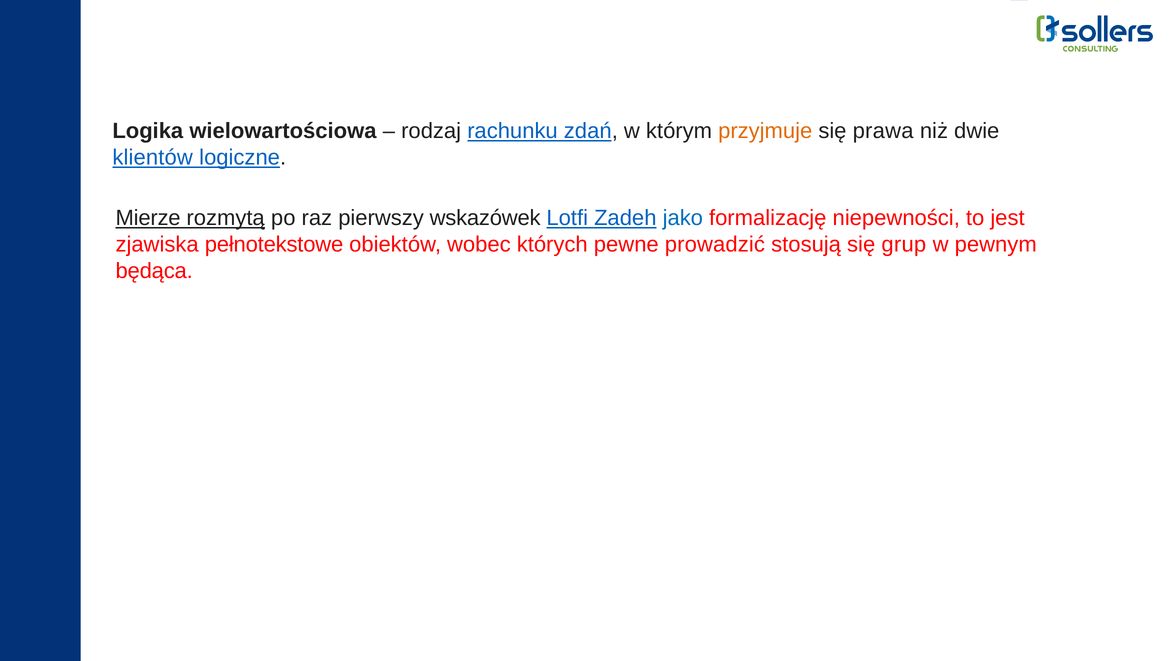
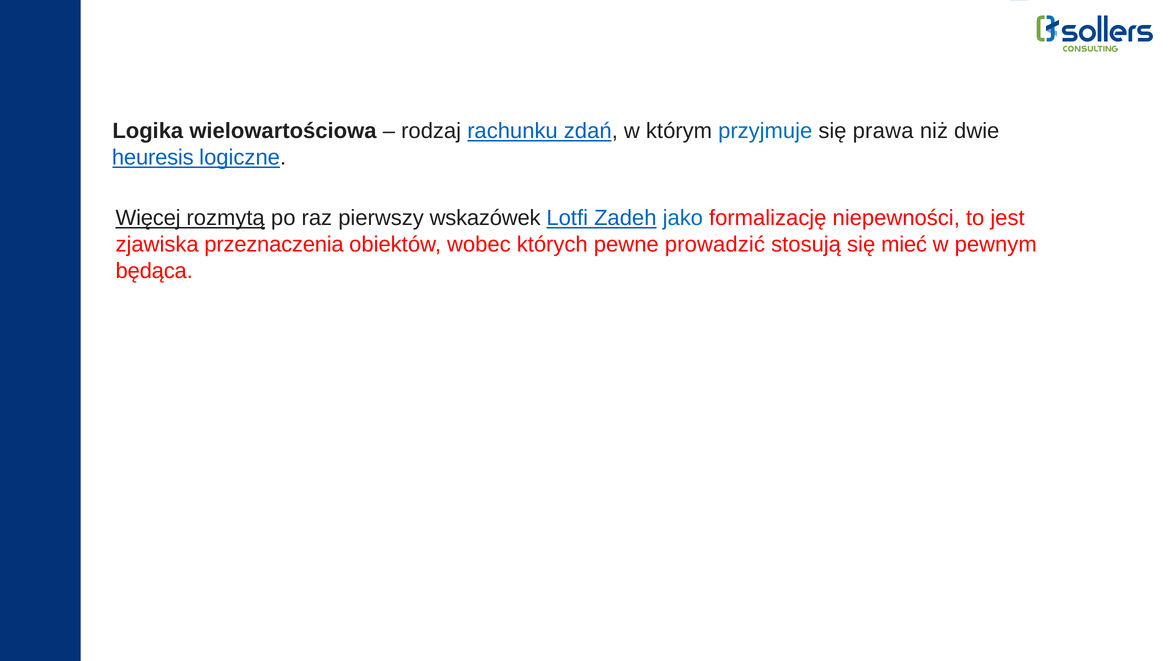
przyjmuje colour: orange -> blue
klientów: klientów -> heuresis
Mierze: Mierze -> Więcej
pełnotekstowe: pełnotekstowe -> przeznaczenia
grup: grup -> mieć
